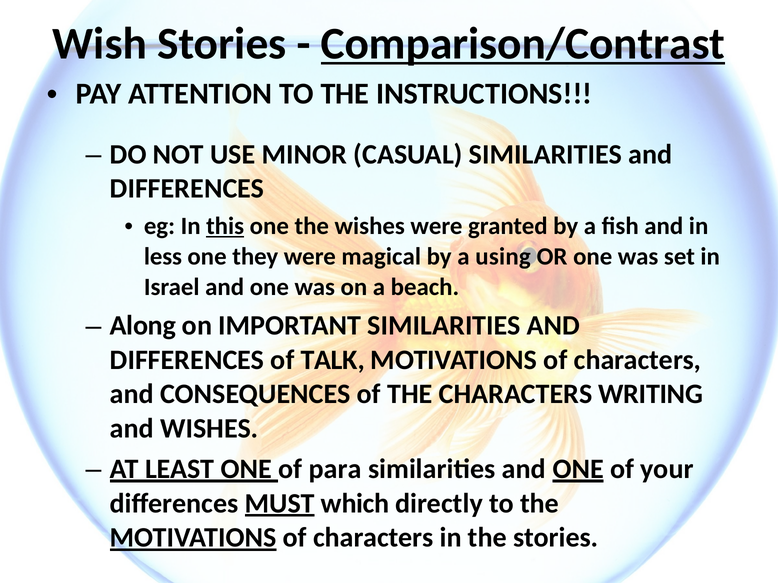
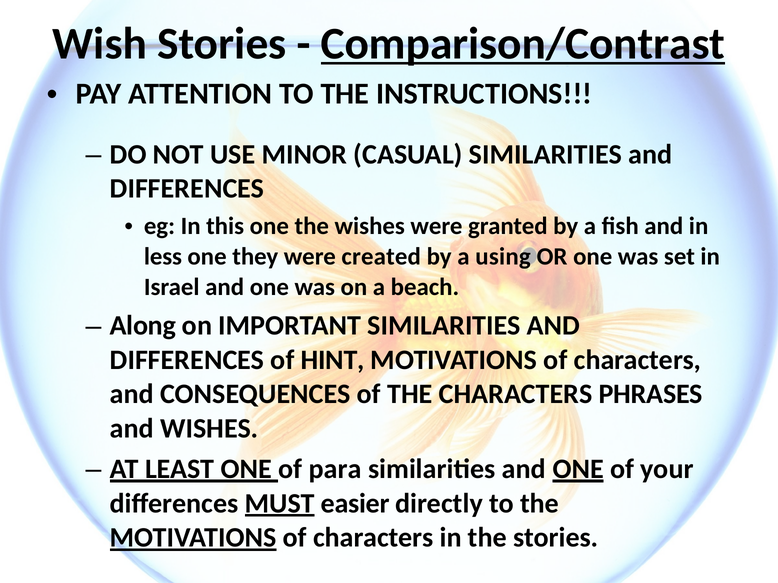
this underline: present -> none
magical: magical -> created
TALK: TALK -> HINT
WRITING: WRITING -> PHRASES
which: which -> easier
